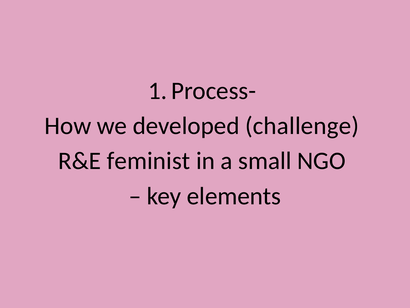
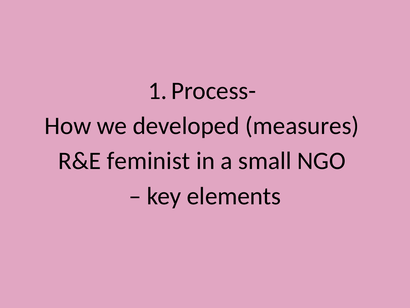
challenge: challenge -> measures
